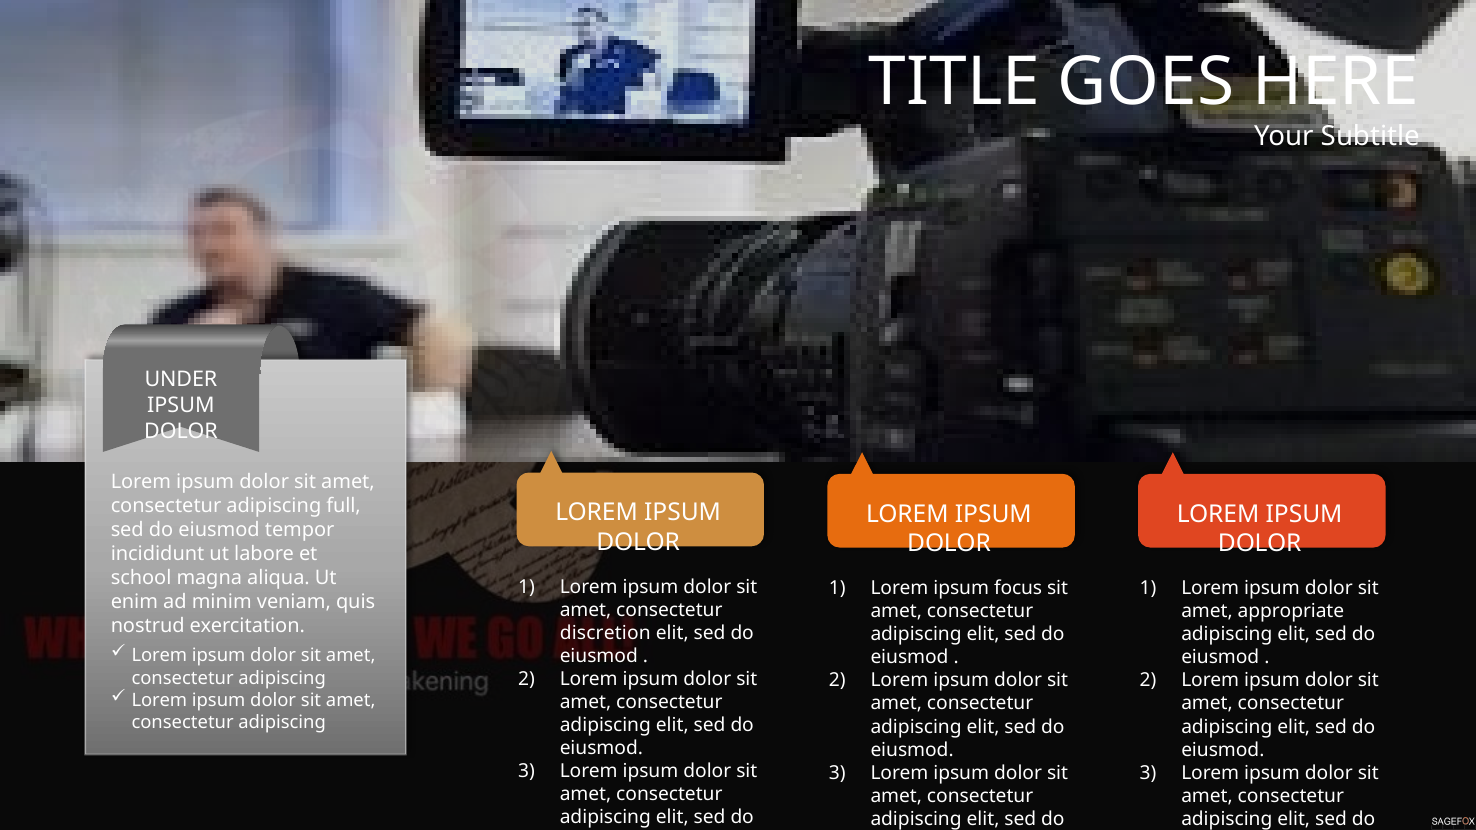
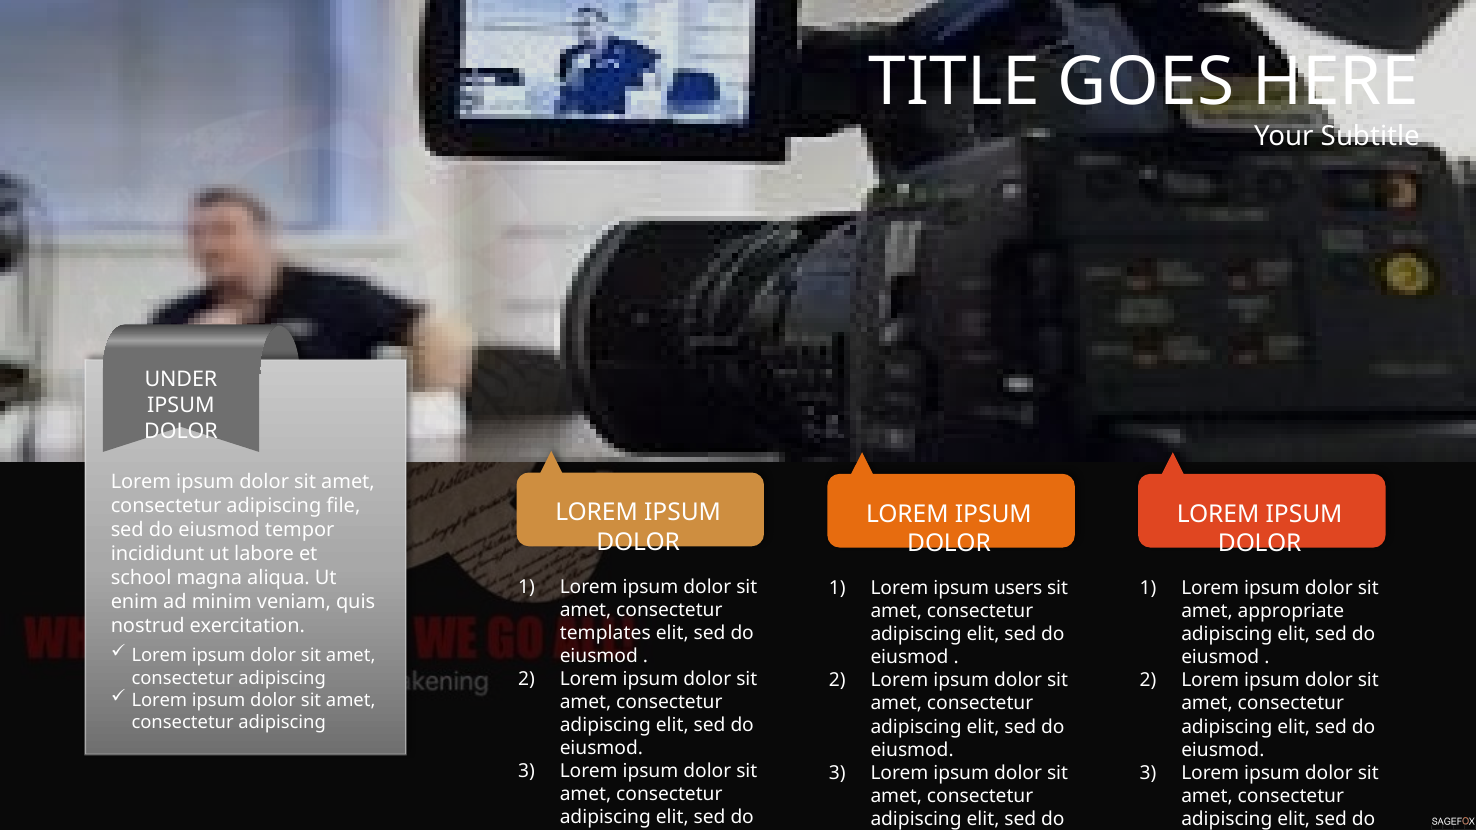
full: full -> file
focus: focus -> users
discretion: discretion -> templates
